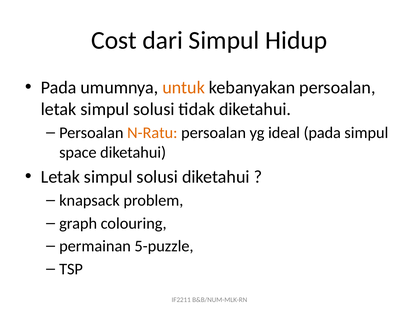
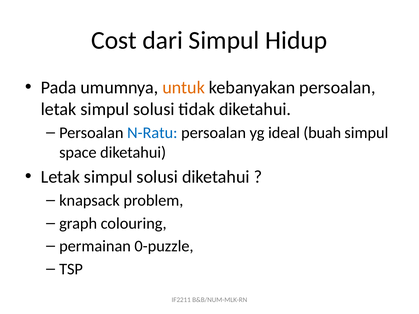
N-Ratu colour: orange -> blue
ideal pada: pada -> buah
5-puzzle: 5-puzzle -> 0-puzzle
